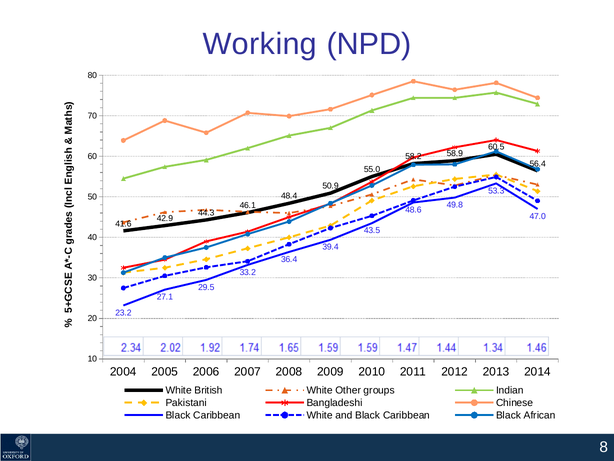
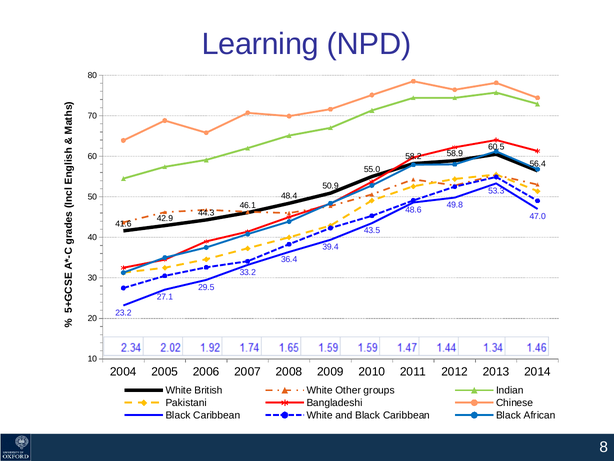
Working: Working -> Learning
